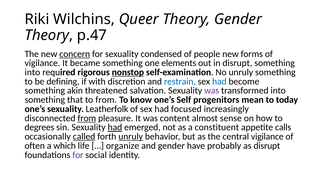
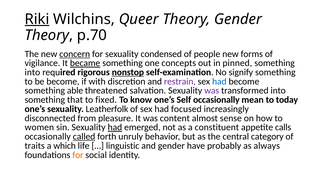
Riki underline: none -> present
p.47: p.47 -> p.70
became underline: none -> present
elements: elements -> concepts
in disrupt: disrupt -> pinned
No unruly: unruly -> signify
be defining: defining -> become
restrain colour: blue -> purple
akin: akin -> able
to from: from -> fixed
Self progenitors: progenitors -> occasionally
from at (87, 118) underline: present -> none
degrees: degrees -> women
unruly at (131, 136) underline: present -> none
central vigilance: vigilance -> category
often: often -> traits
organize: organize -> linguistic
as disrupt: disrupt -> always
for at (78, 155) colour: purple -> orange
